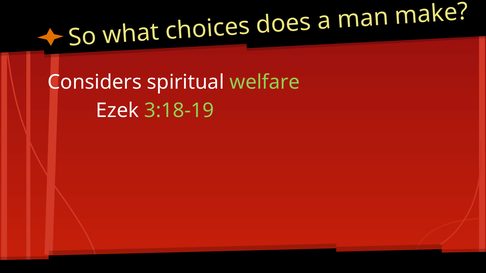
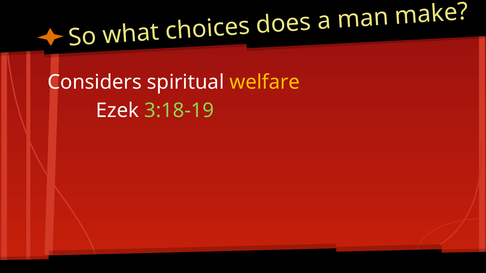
welfare colour: light green -> yellow
